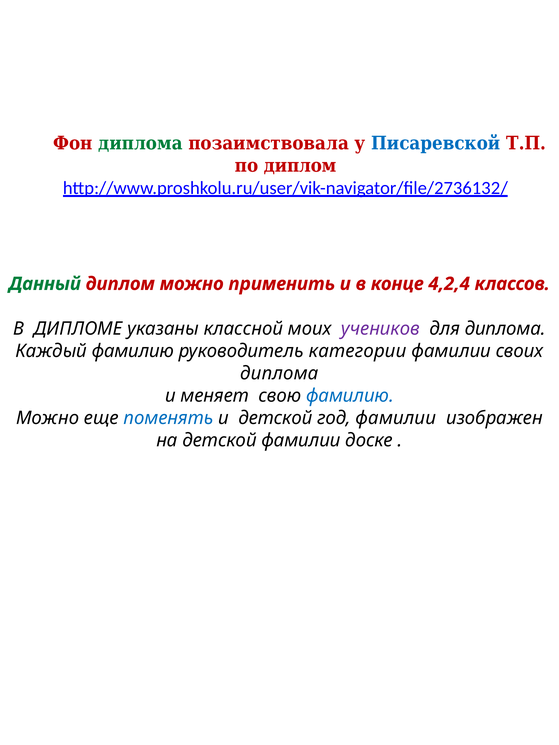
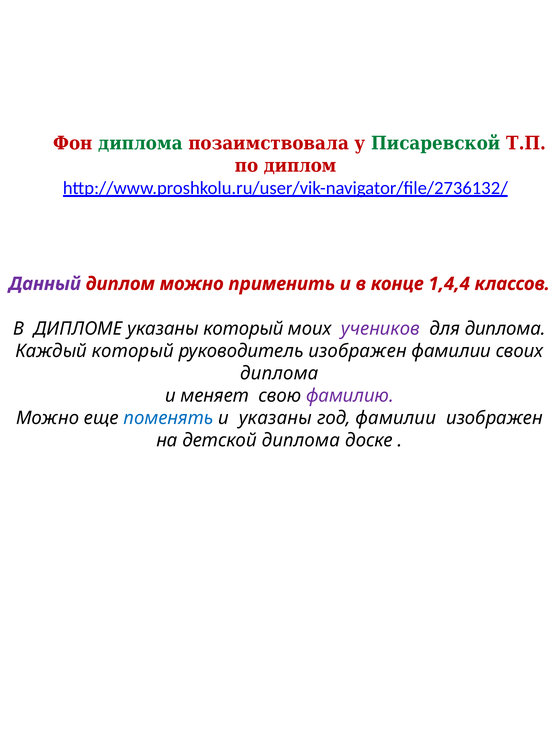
Писаревской colour: blue -> green
Данный colour: green -> purple
4,2,4: 4,2,4 -> 1,4,4
указаны классной: классной -> который
Каждый фамилию: фамилию -> который
руководитель категории: категории -> изображен
фамилию at (350, 396) colour: blue -> purple
и детской: детской -> указаны
детской фамилии: фамилии -> диплома
